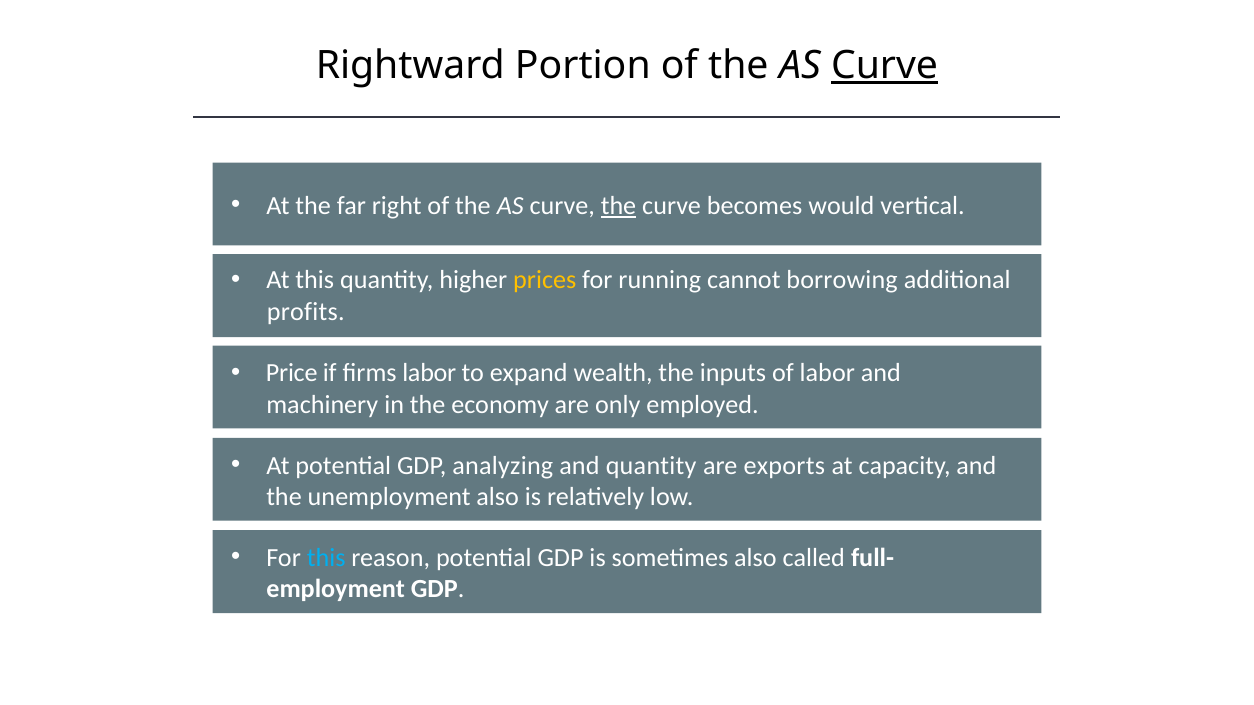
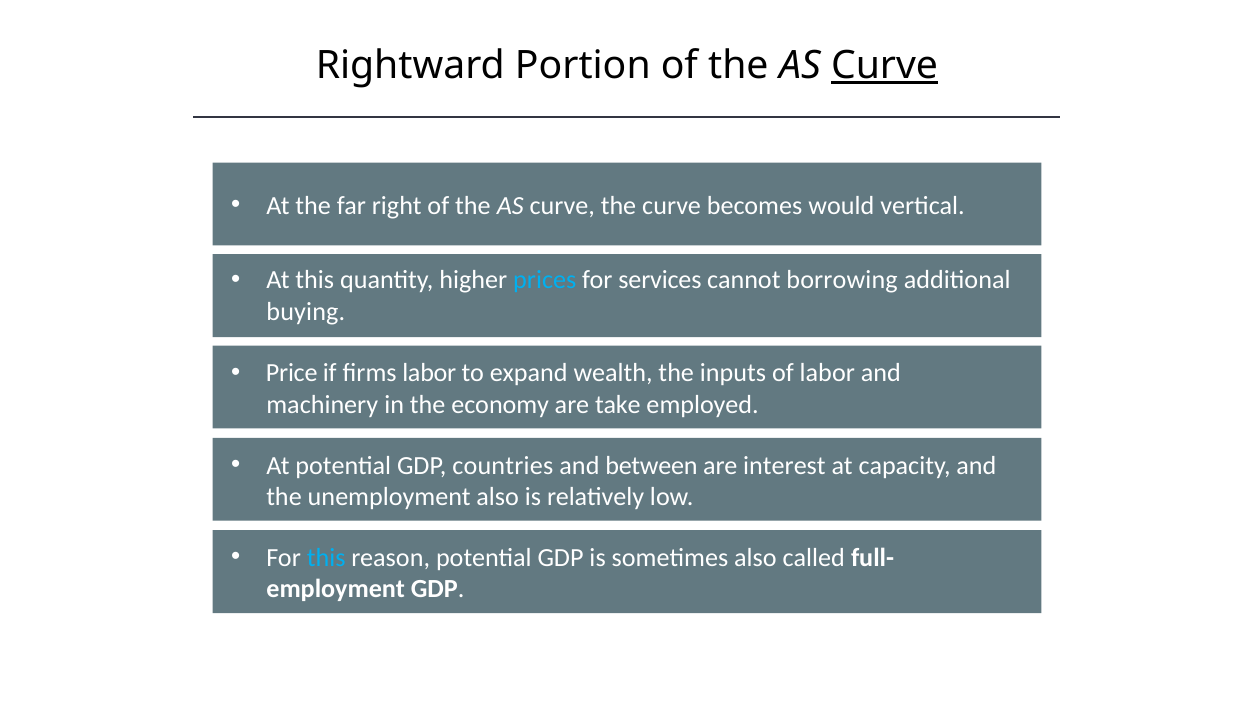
the at (618, 206) underline: present -> none
prices colour: yellow -> light blue
running: running -> services
profits: profits -> buying
only: only -> take
analyzing: analyzing -> countries
and quantity: quantity -> between
exports: exports -> interest
